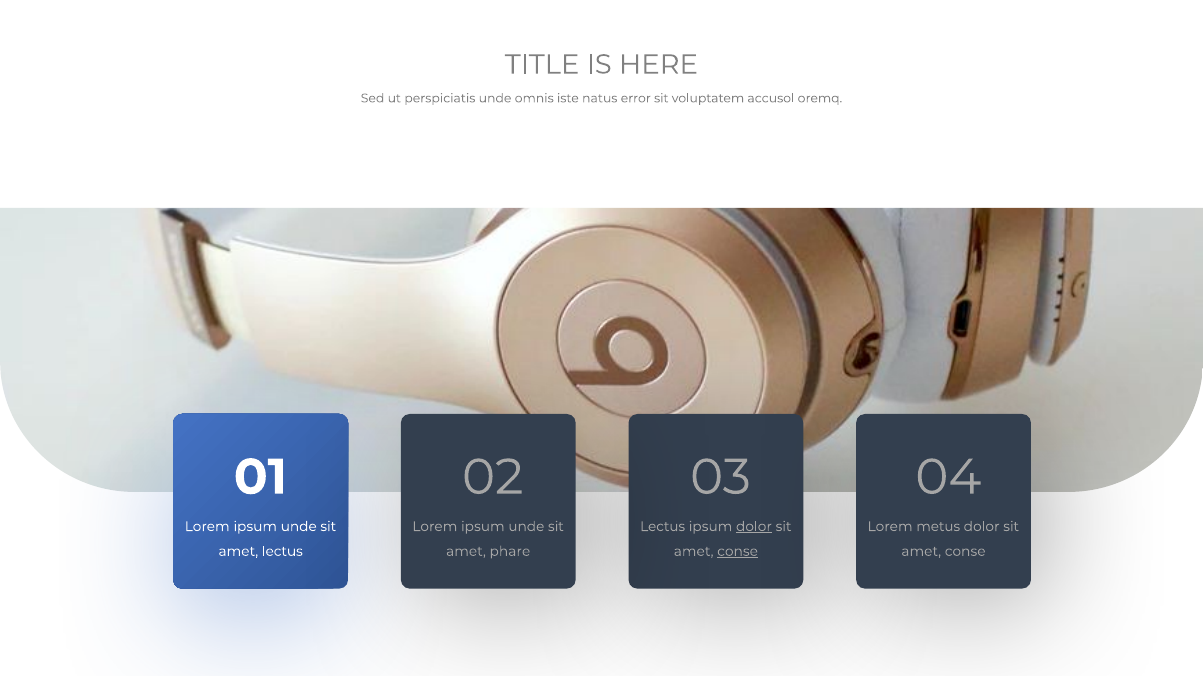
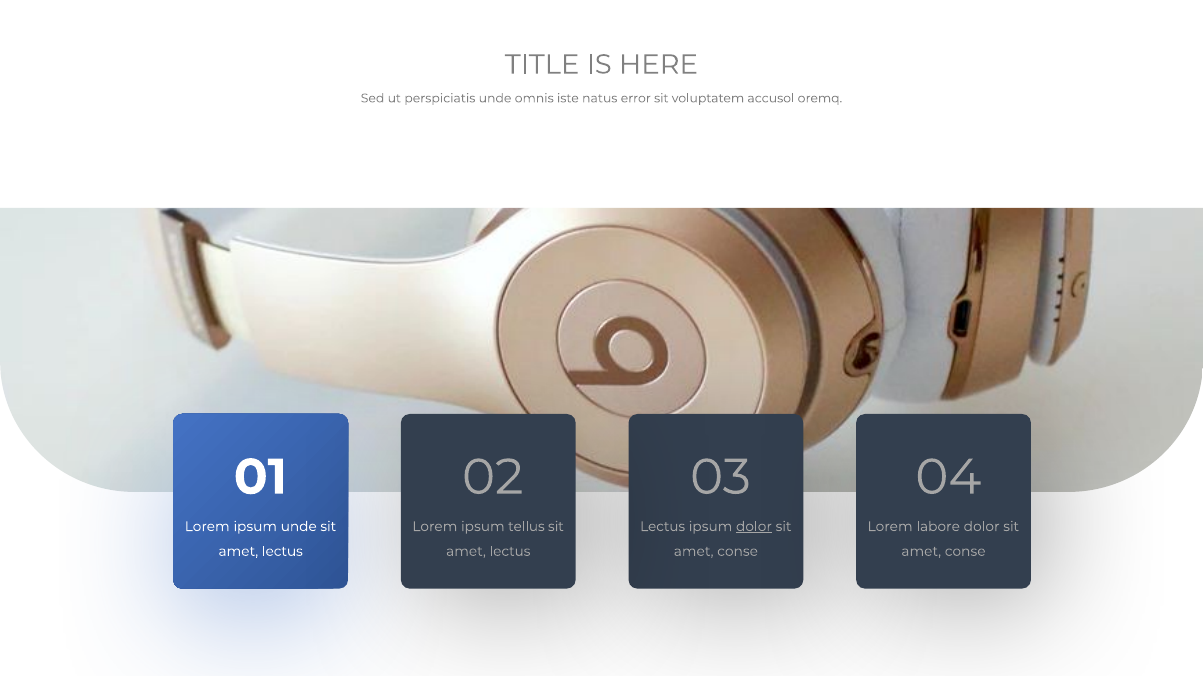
unde at (526, 527): unde -> tellus
metus: metus -> labore
phare at (510, 552): phare -> lectus
conse at (738, 552) underline: present -> none
